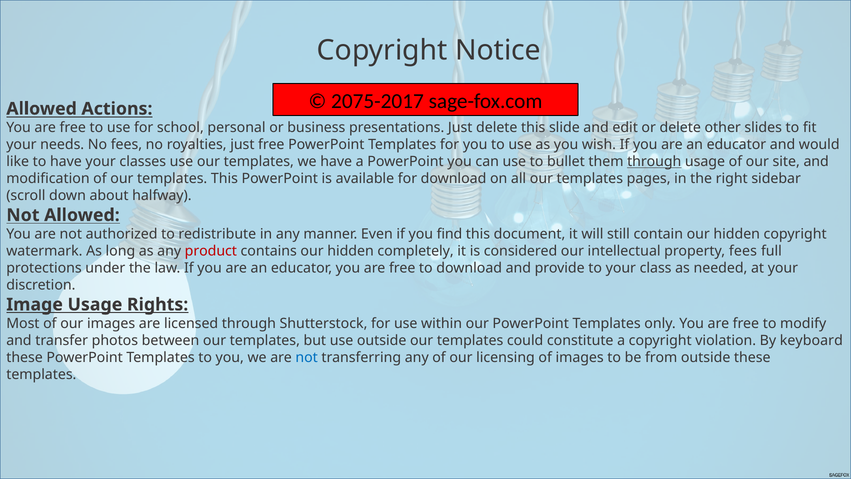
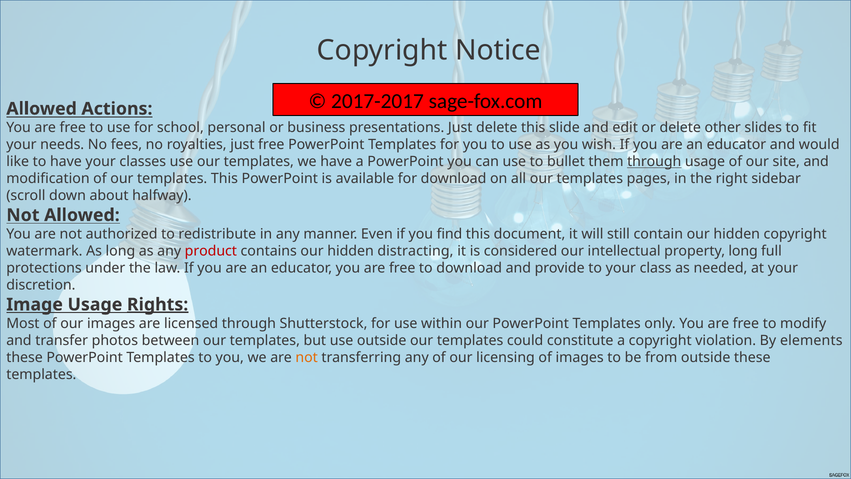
2075-2017: 2075-2017 -> 2017-2017
completely: completely -> distracting
property fees: fees -> long
Rights underline: none -> present
keyboard: keyboard -> elements
not at (307, 357) colour: blue -> orange
